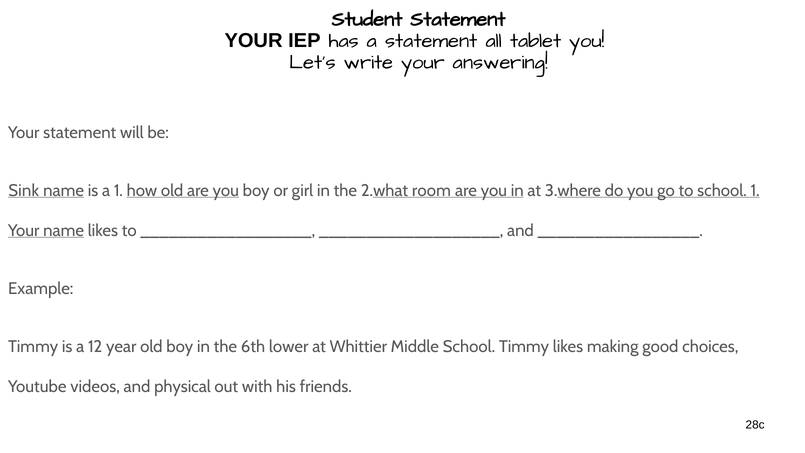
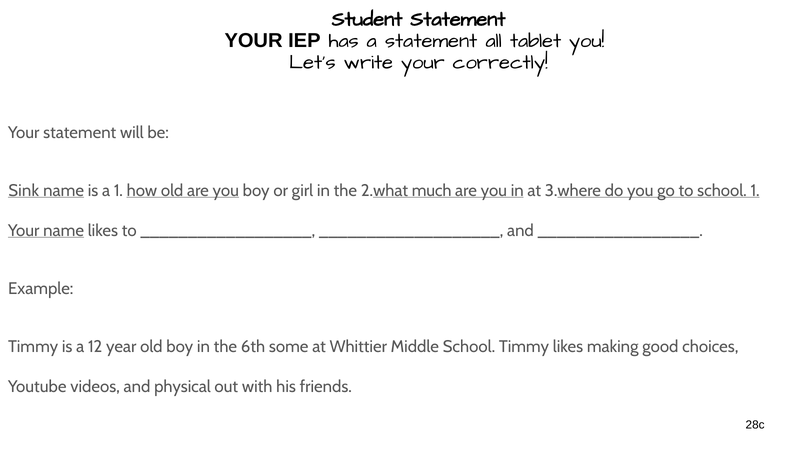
answering: answering -> correctly
room: room -> much
lower: lower -> some
